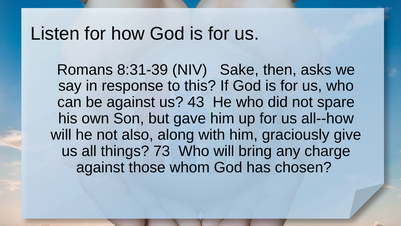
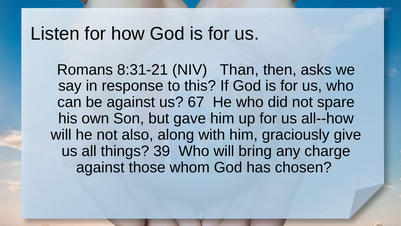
8:31-39: 8:31-39 -> 8:31-21
Sake: Sake -> Than
43: 43 -> 67
73: 73 -> 39
